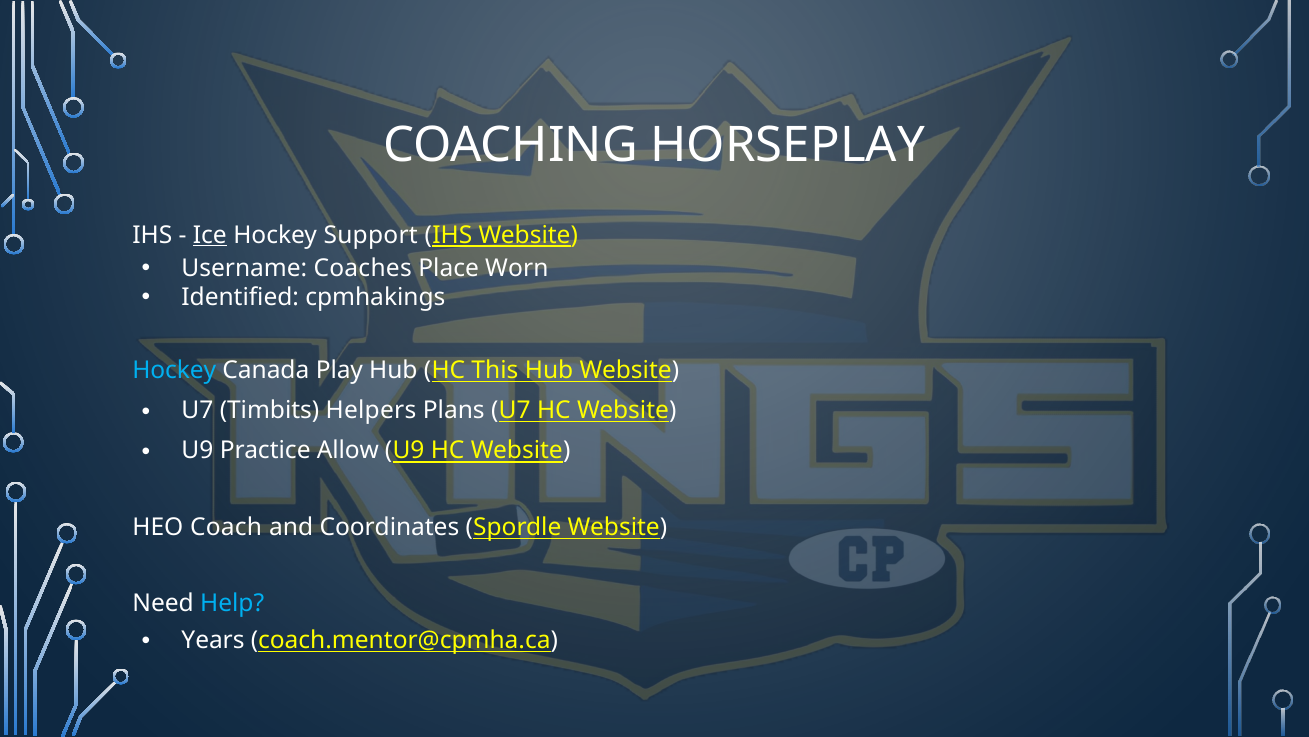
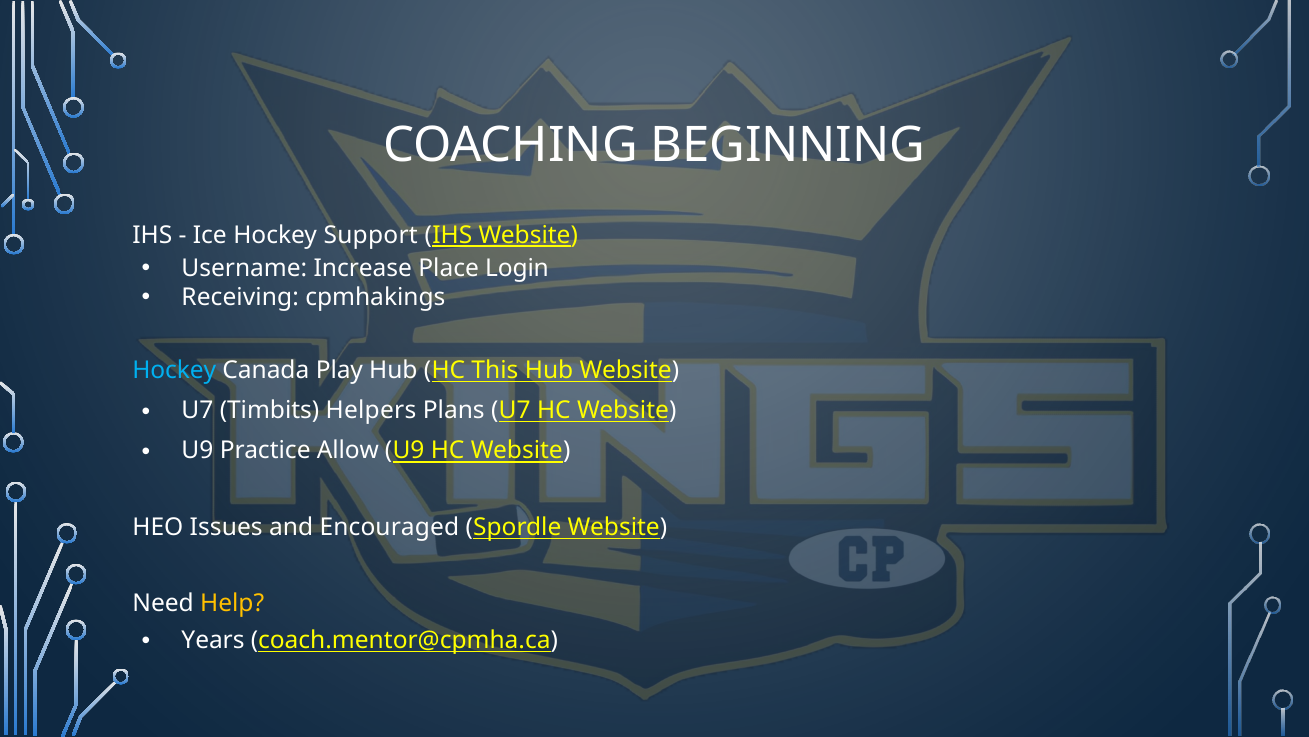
HORSEPLAY: HORSEPLAY -> BEGINNING
Ice underline: present -> none
Coaches: Coaches -> Increase
Worn: Worn -> Login
Identified: Identified -> Receiving
Coach: Coach -> Issues
Coordinates: Coordinates -> Encouraged
Help colour: light blue -> yellow
